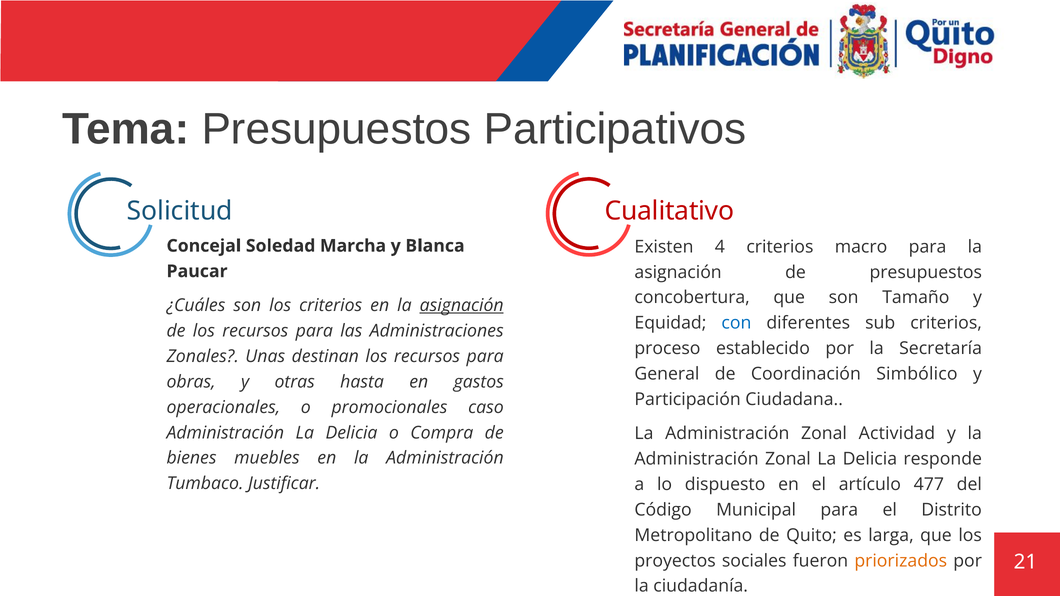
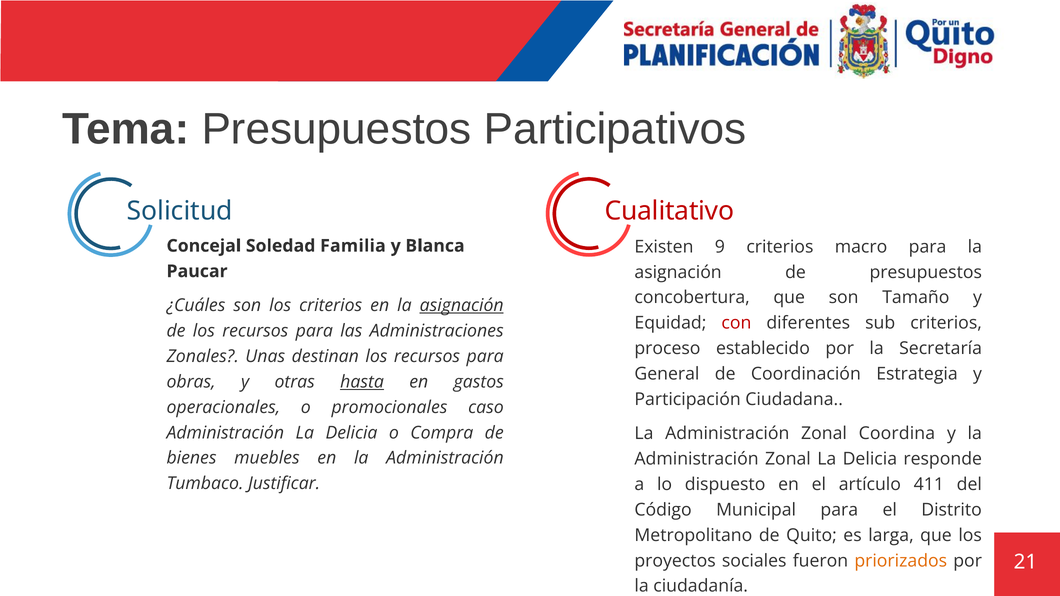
Marcha: Marcha -> Familia
4: 4 -> 9
con colour: blue -> red
Simbólico: Simbólico -> Estrategia
hasta underline: none -> present
Actividad: Actividad -> Coordina
477: 477 -> 411
